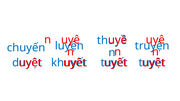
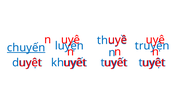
chuyến underline: none -> present
